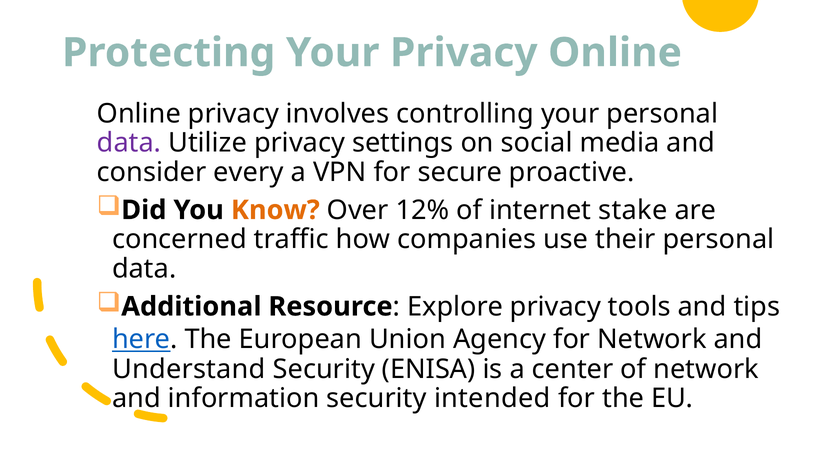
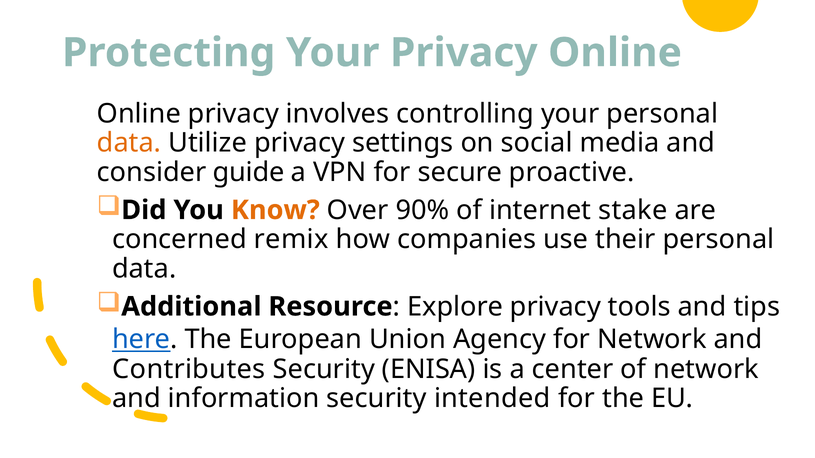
data at (129, 143) colour: purple -> orange
every: every -> guide
12%: 12% -> 90%
traffic: traffic -> remix
Understand: Understand -> Contributes
